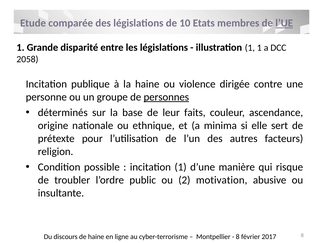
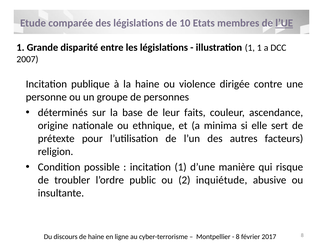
2058: 2058 -> 2007
personnes underline: present -> none
motivation: motivation -> inquiétude
